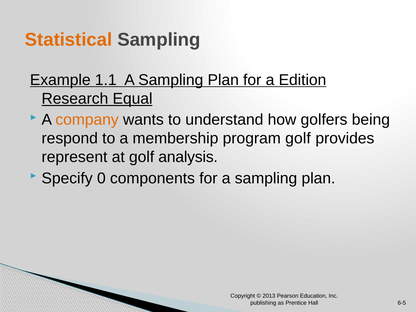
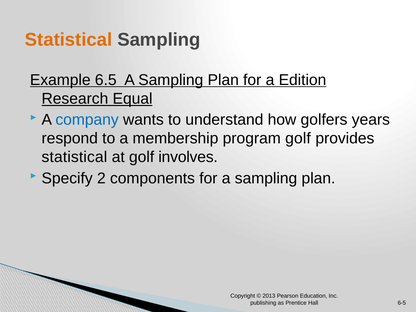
1.1: 1.1 -> 6.5
company colour: orange -> blue
being: being -> years
represent at (75, 157): represent -> statistical
analysis: analysis -> involves
0: 0 -> 2
